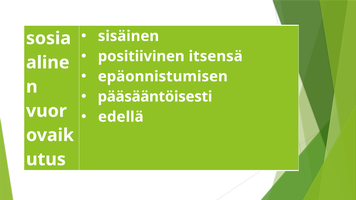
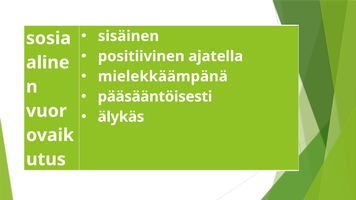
itsensä: itsensä -> ajatella
epäonnistumisen: epäonnistumisen -> mielekkäämpänä
edellä: edellä -> älykäs
